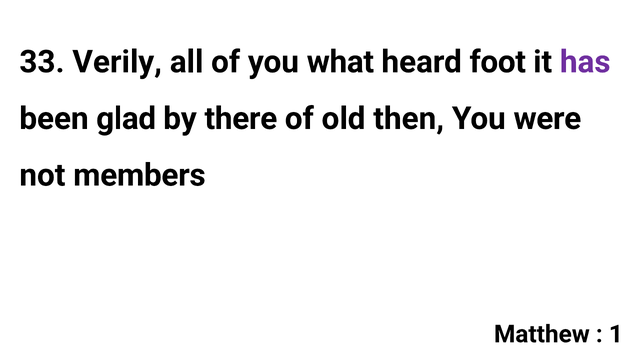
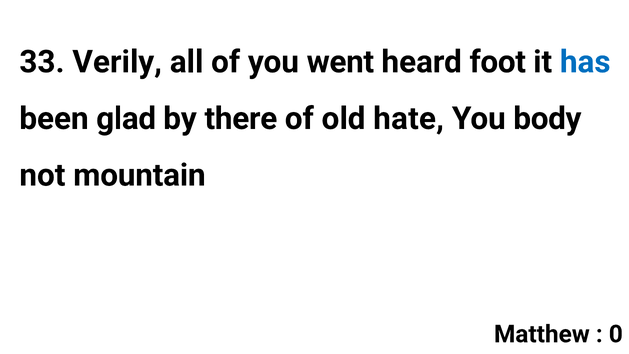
what: what -> went
has colour: purple -> blue
then: then -> hate
were: were -> body
members: members -> mountain
1: 1 -> 0
